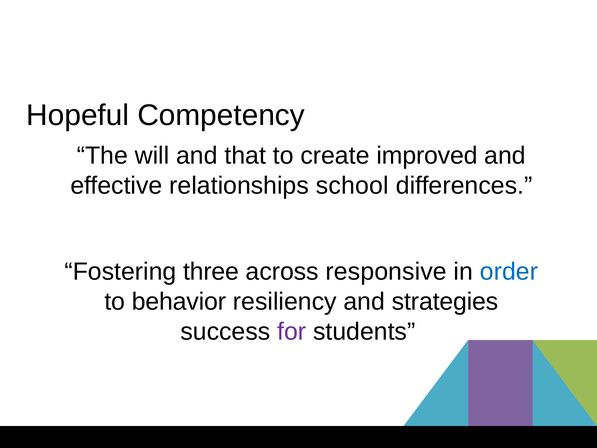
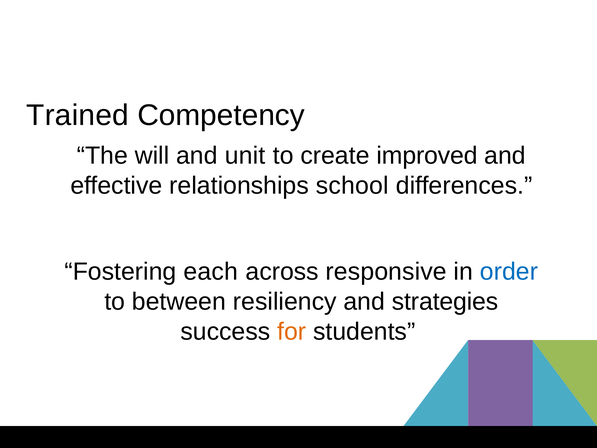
Hopeful: Hopeful -> Trained
that: that -> unit
three: three -> each
behavior: behavior -> between
for colour: purple -> orange
